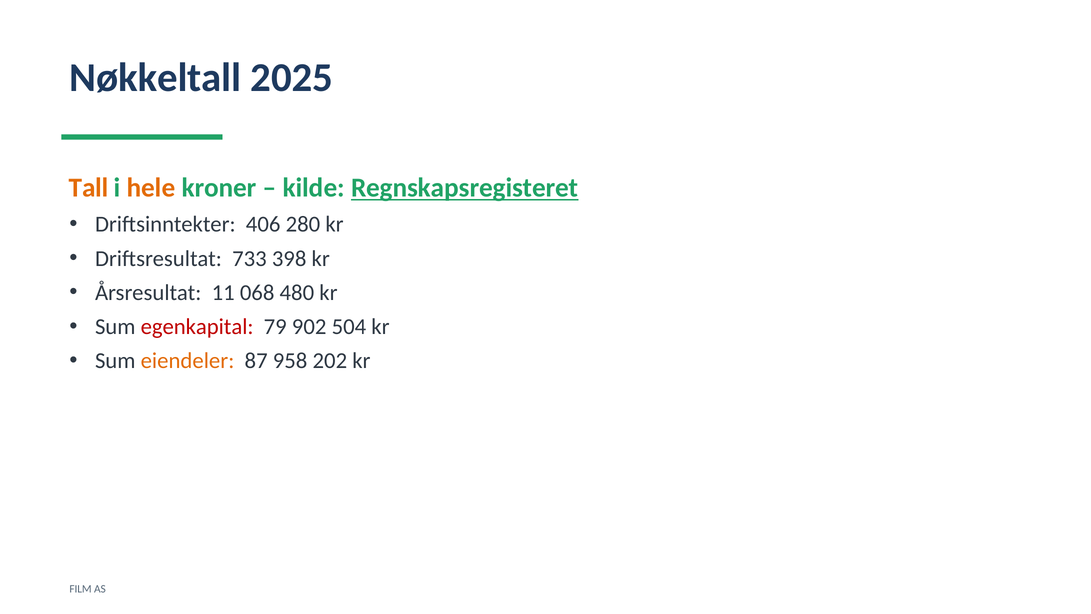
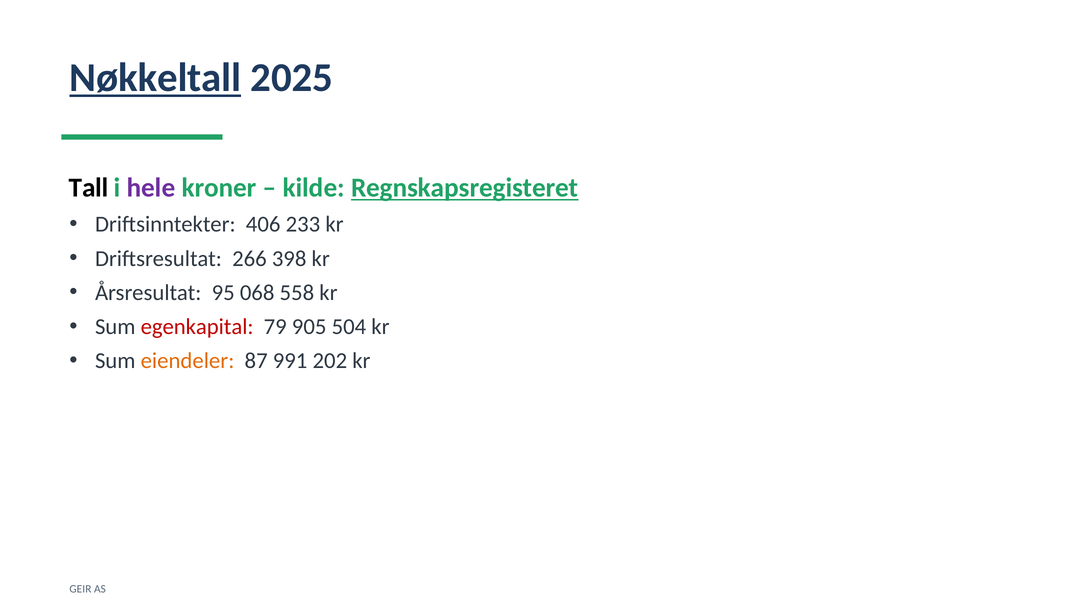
Nøkkeltall underline: none -> present
Tall colour: orange -> black
hele colour: orange -> purple
280: 280 -> 233
733: 733 -> 266
11: 11 -> 95
480: 480 -> 558
902: 902 -> 905
958: 958 -> 991
FILM: FILM -> GEIR
